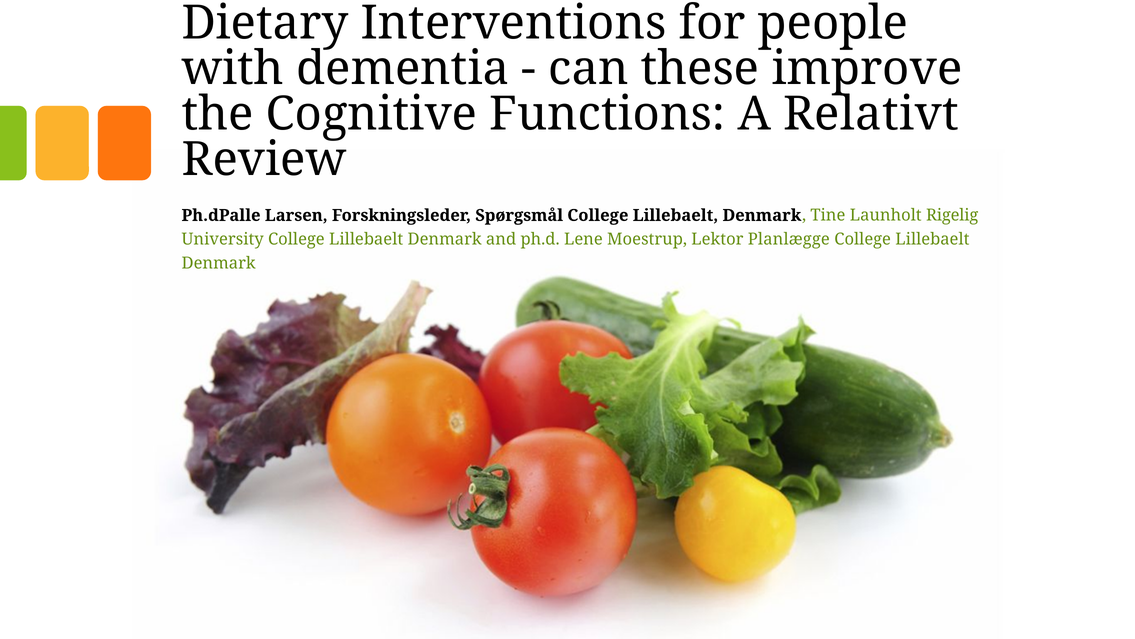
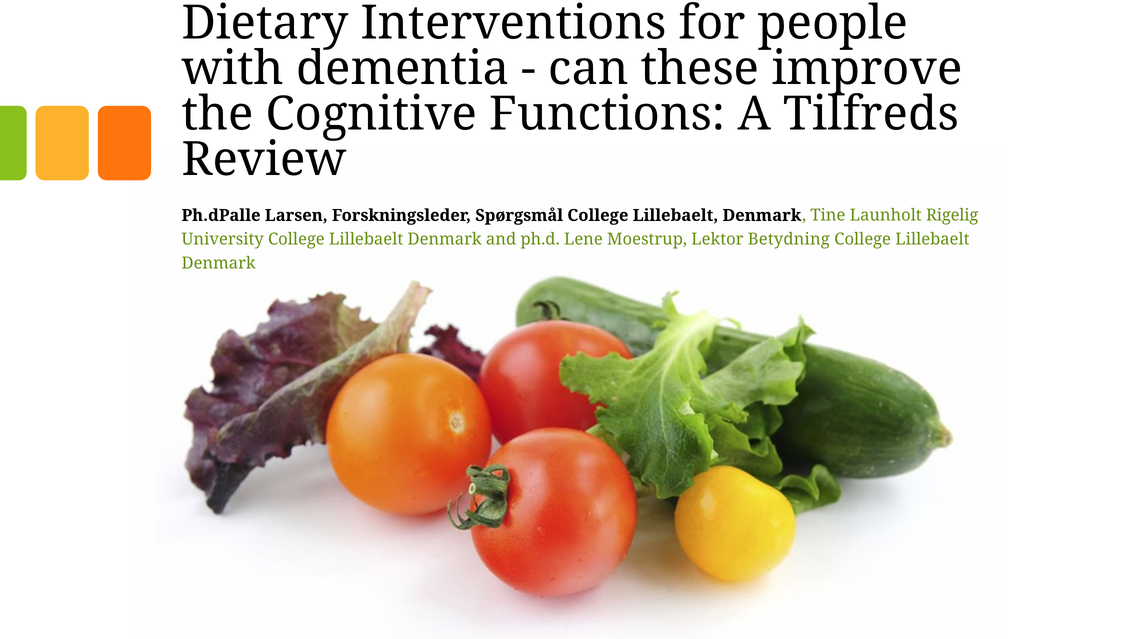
Relativt: Relativt -> Tilfreds
Planlægge: Planlægge -> Betydning
